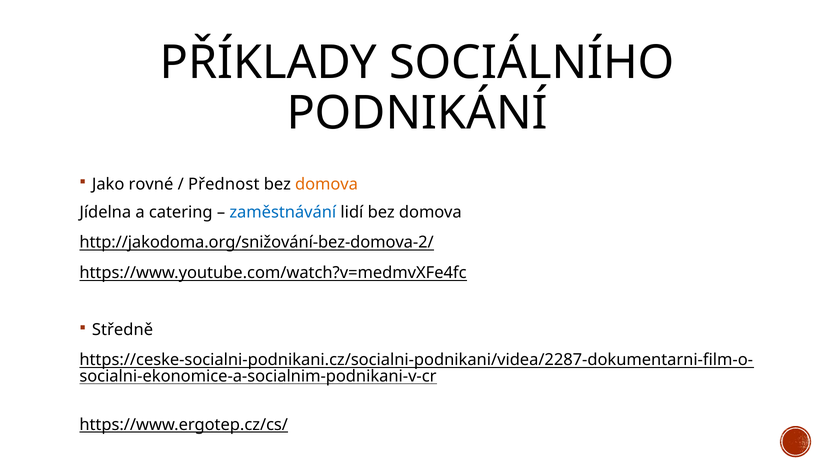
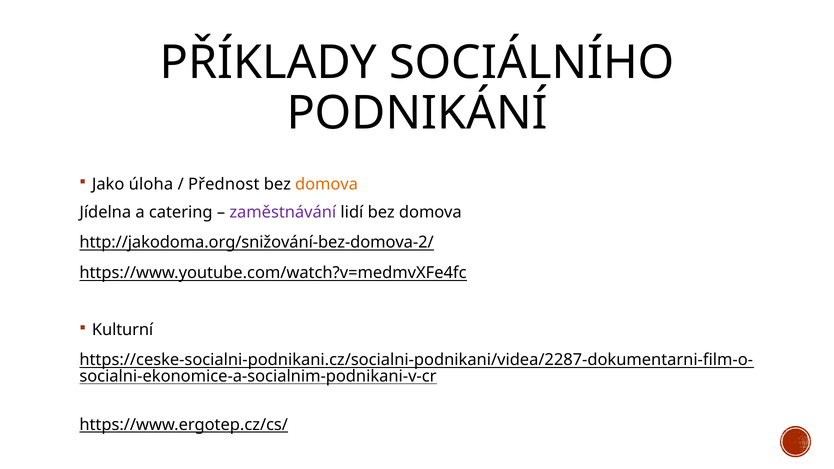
rovné: rovné -> úloha
zaměstnávání colour: blue -> purple
Středně: Středně -> Kulturní
